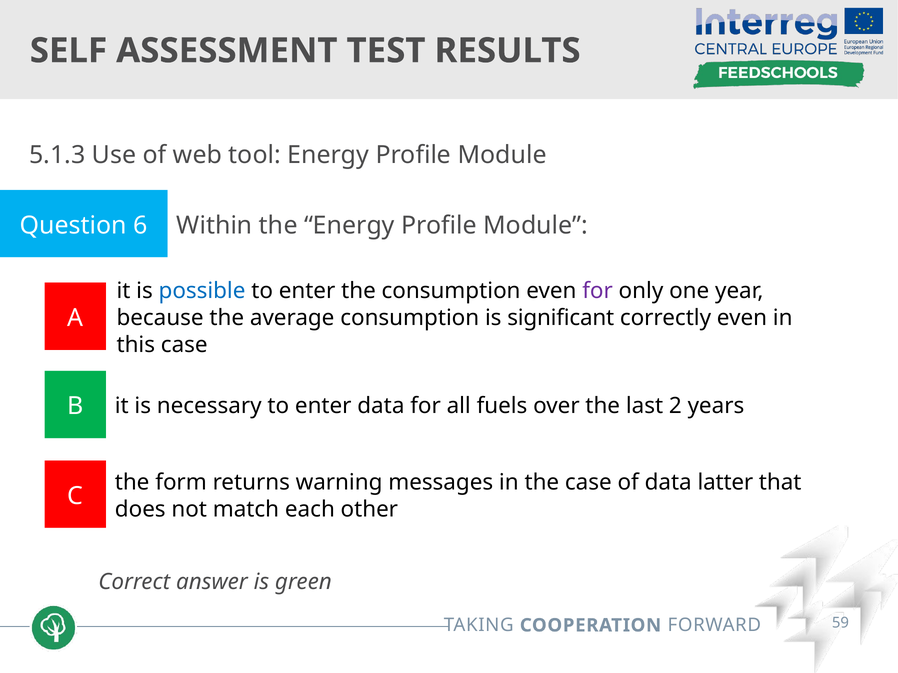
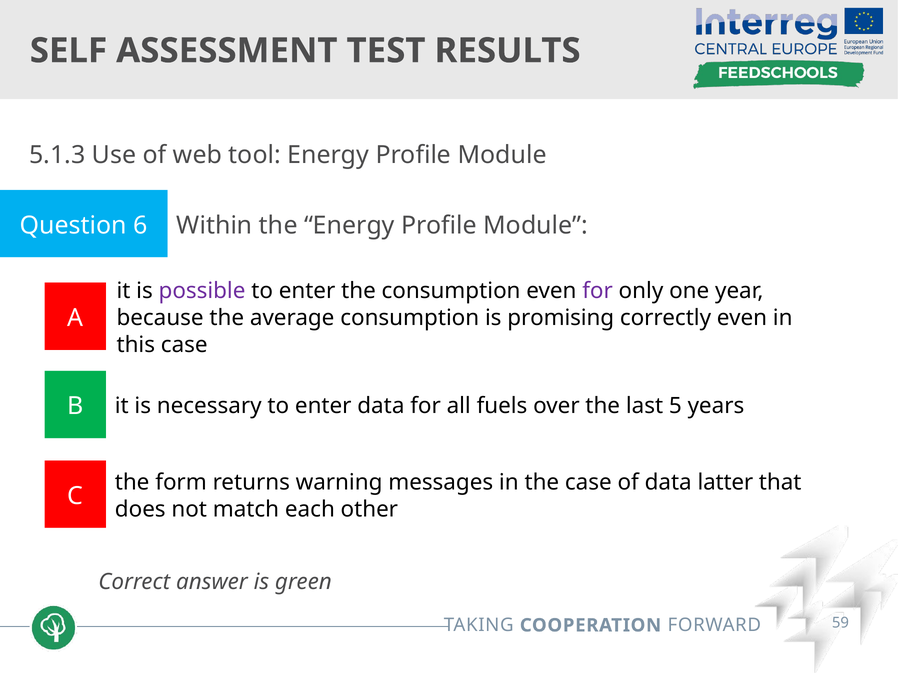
possible colour: blue -> purple
significant: significant -> promising
2: 2 -> 5
